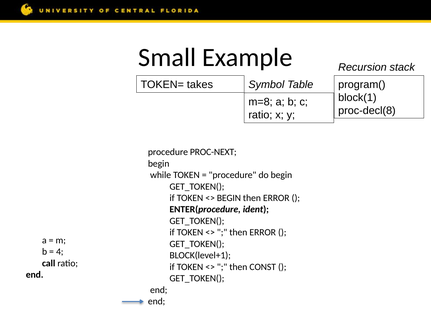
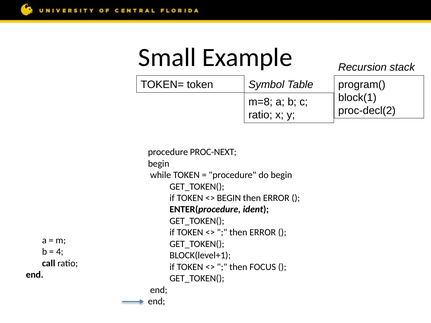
TOKEN= takes: takes -> token
proc-decl(8: proc-decl(8 -> proc-decl(2
then CONST: CONST -> FOCUS
